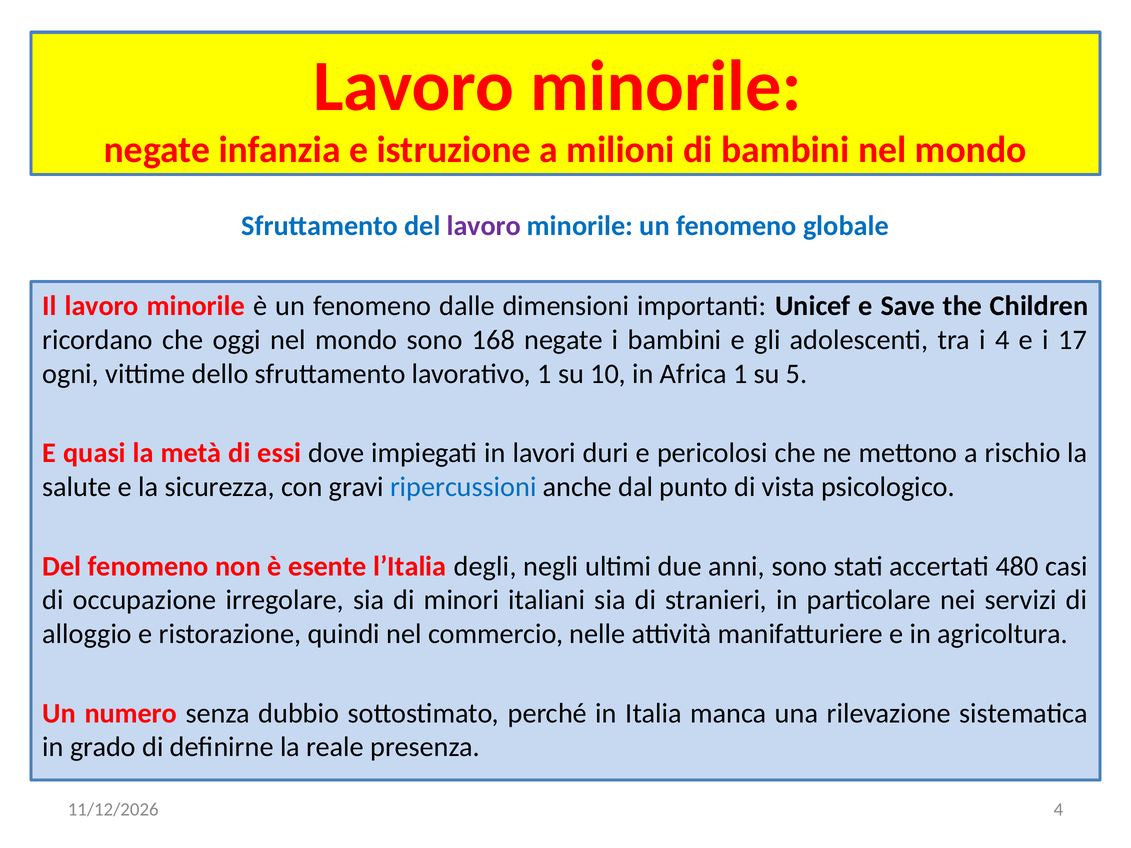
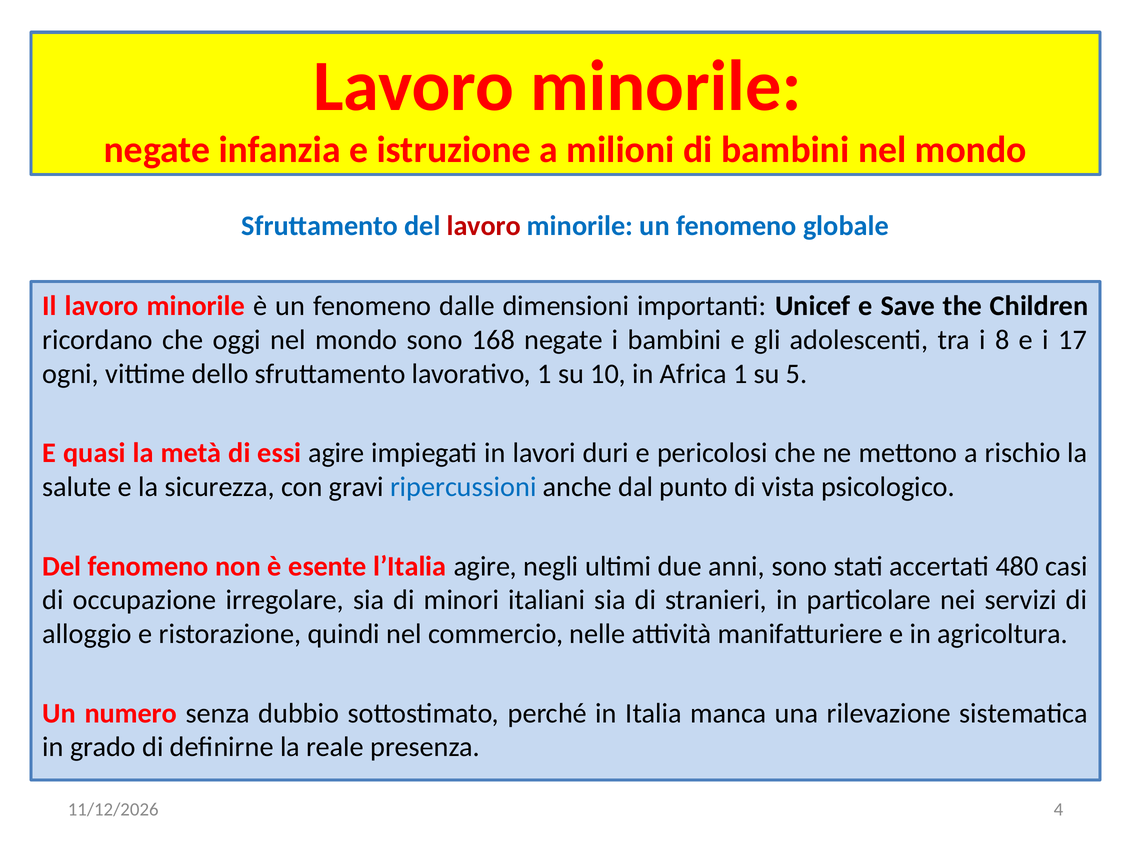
lavoro at (484, 226) colour: purple -> red
i 4: 4 -> 8
essi dove: dove -> agire
l’Italia degli: degli -> agire
